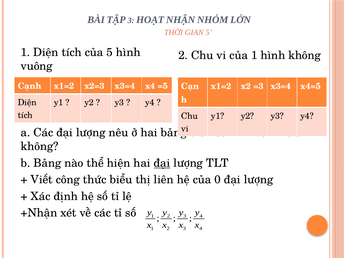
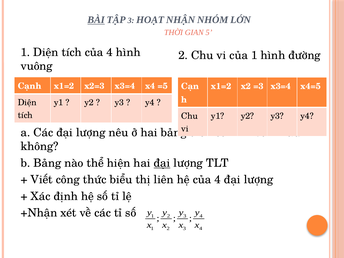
BÀI underline: none -> present
tích của 5: 5 -> 4
hình không: không -> đường
hệ của 0: 0 -> 4
